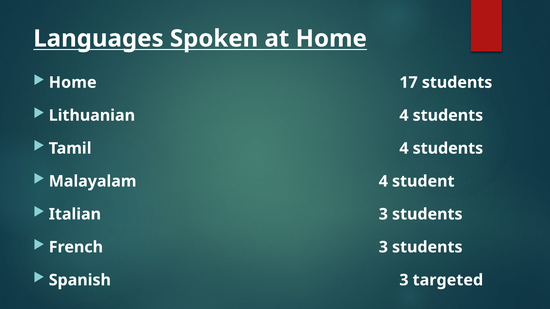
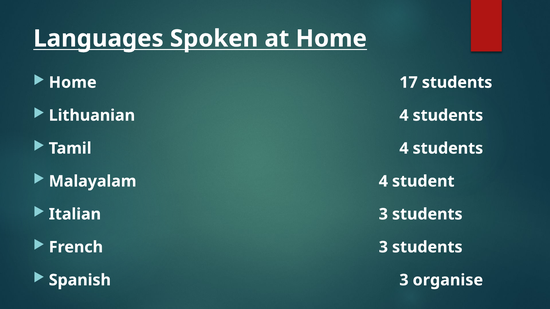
targeted: targeted -> organise
